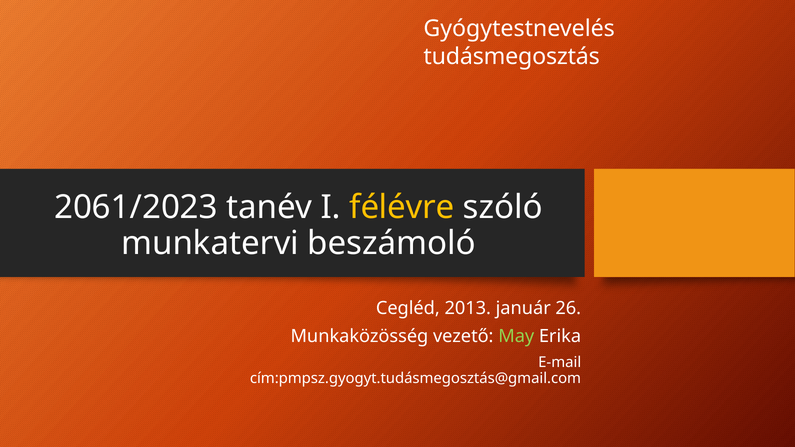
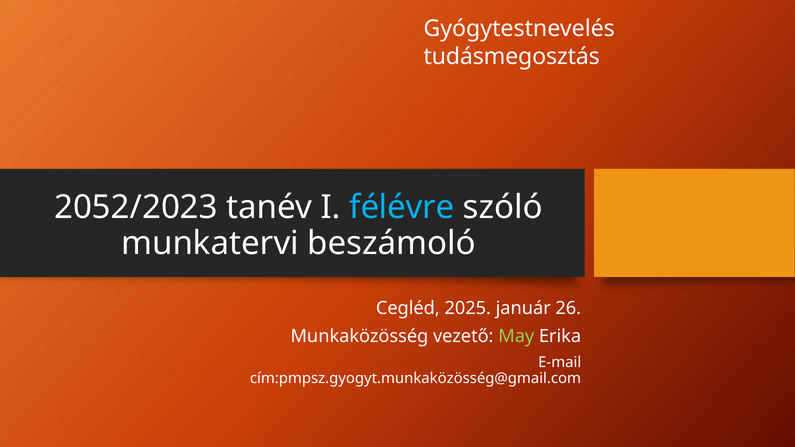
2061/2023: 2061/2023 -> 2052/2023
félévre colour: yellow -> light blue
2013: 2013 -> 2025
cím:pmpsz.gyogyt.tudásmegosztás@gmail.com: cím:pmpsz.gyogyt.tudásmegosztás@gmail.com -> cím:pmpsz.gyogyt.munkaközösség@gmail.com
